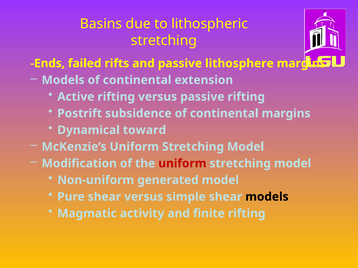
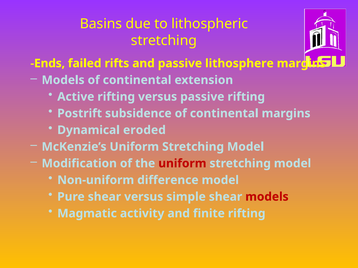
toward: toward -> eroded
generated: generated -> difference
models at (267, 197) colour: black -> red
